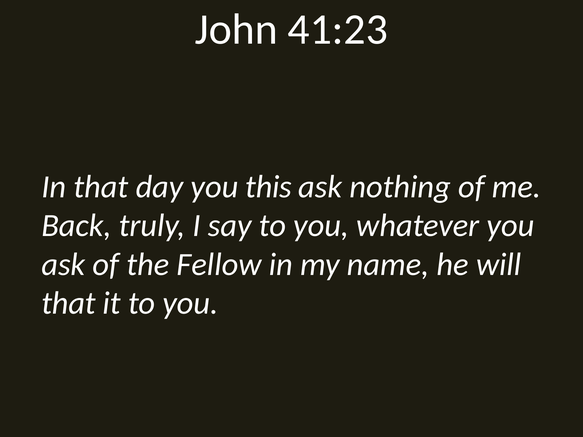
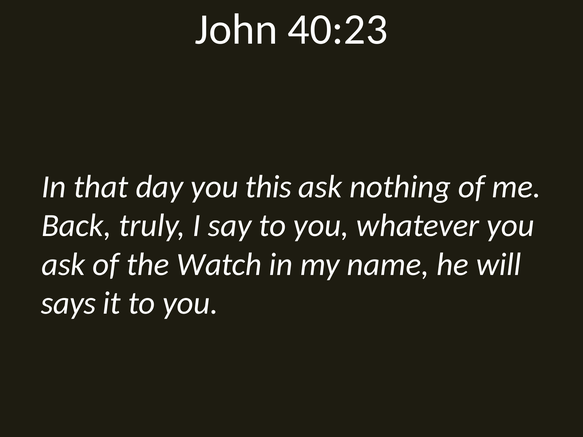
41:23: 41:23 -> 40:23
Fellow: Fellow -> Watch
that at (68, 303): that -> says
